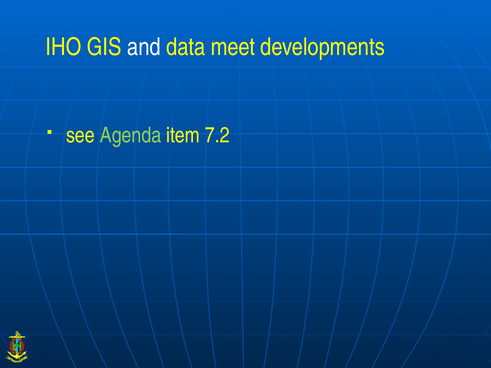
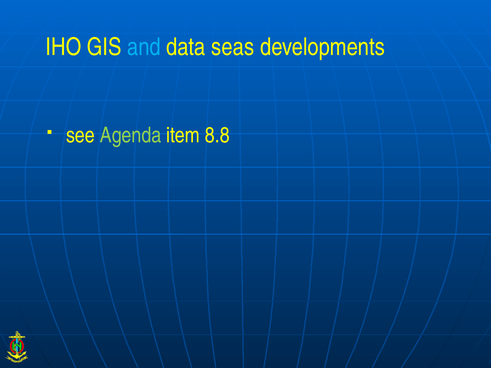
and colour: white -> light blue
meet: meet -> seas
7.2: 7.2 -> 8.8
